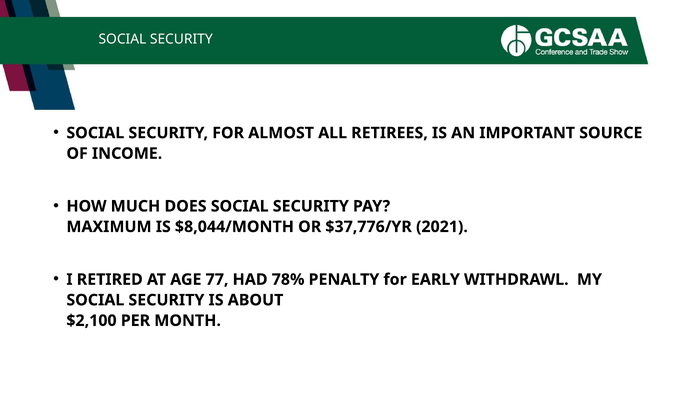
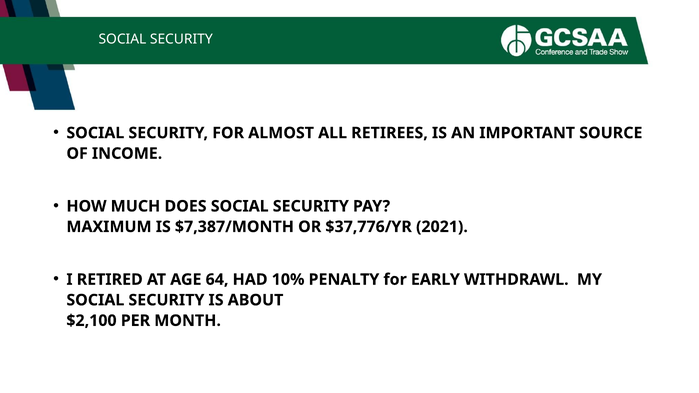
$8,044/MONTH: $8,044/MONTH -> $7,387/MONTH
77: 77 -> 64
78%: 78% -> 10%
